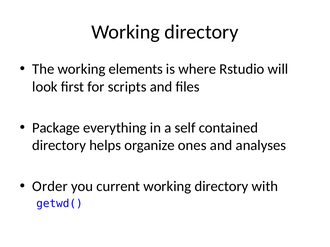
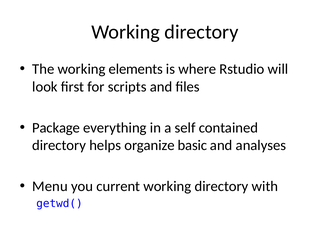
ones: ones -> basic
Order: Order -> Menu
